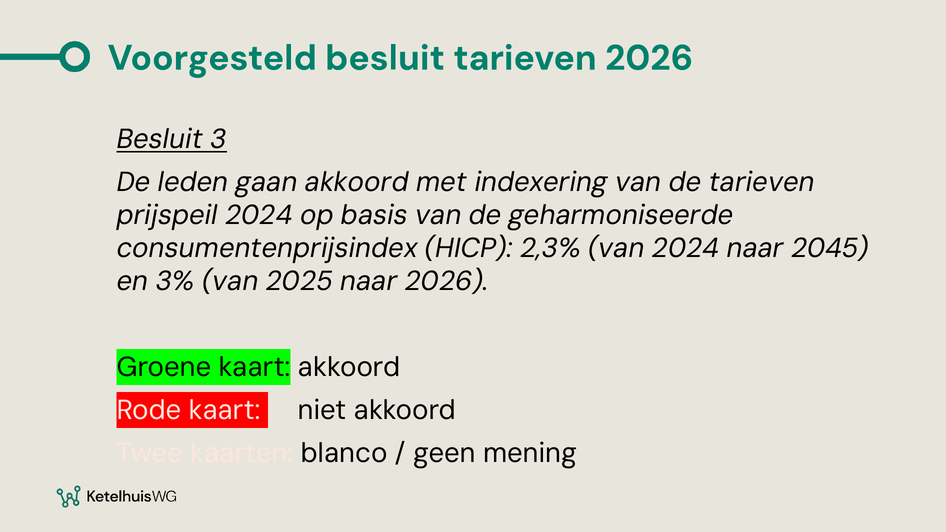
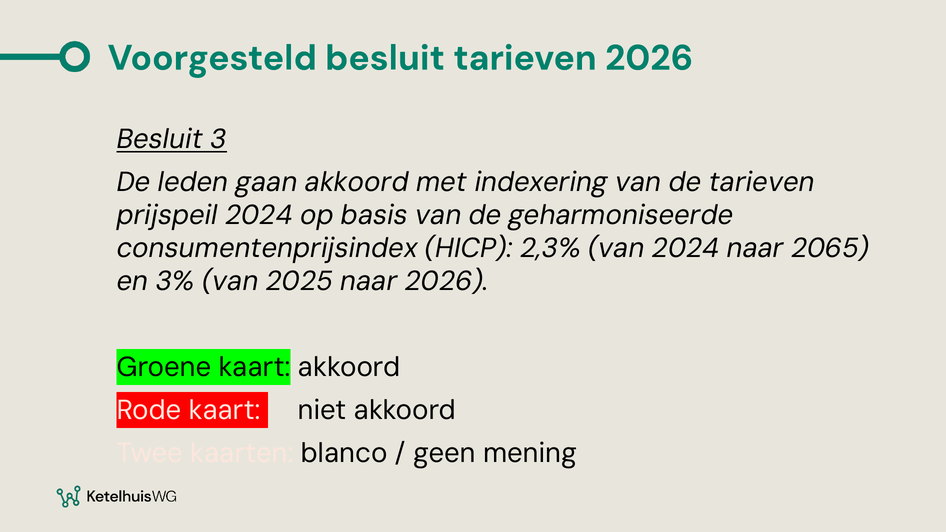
2045: 2045 -> 2065
